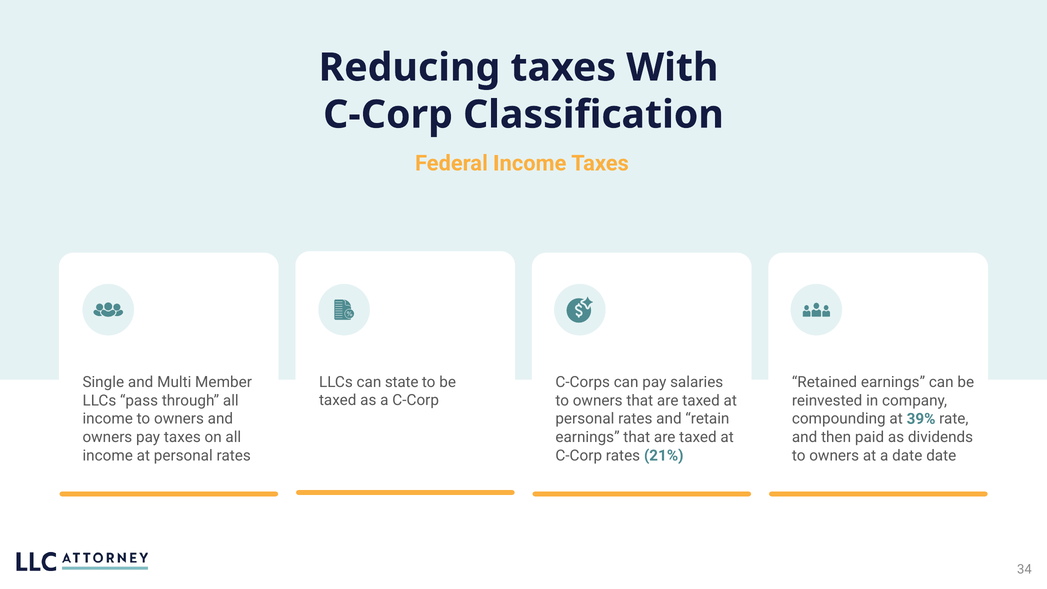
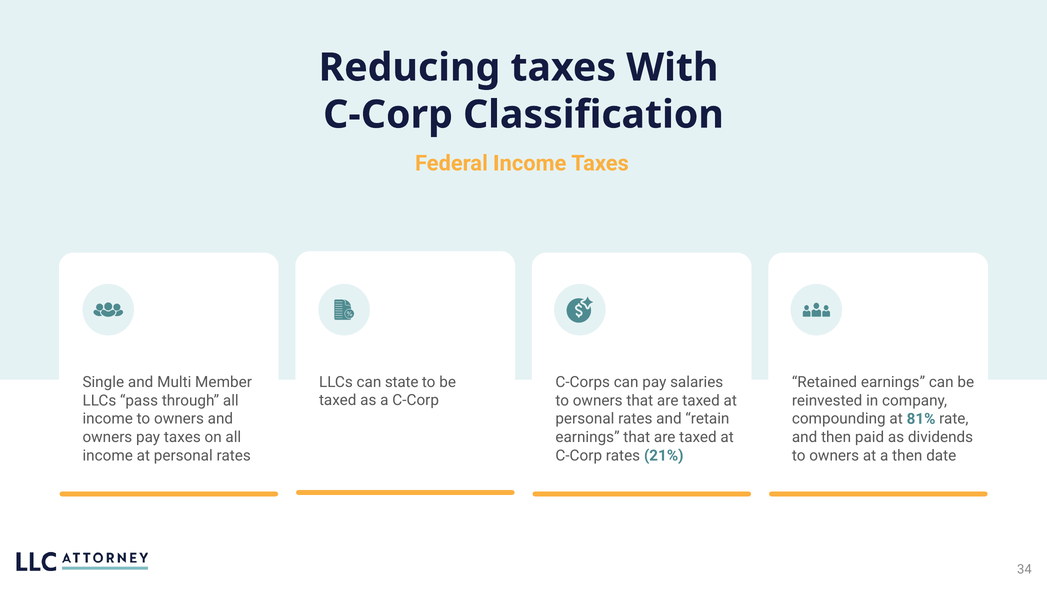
39%: 39% -> 81%
a date: date -> then
